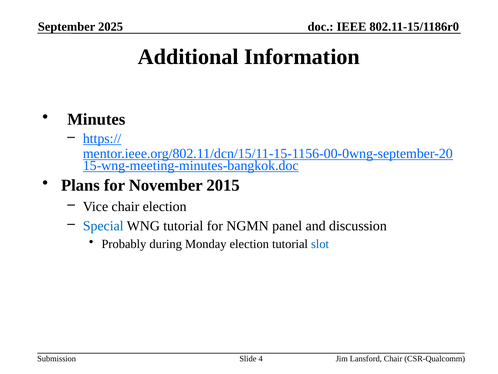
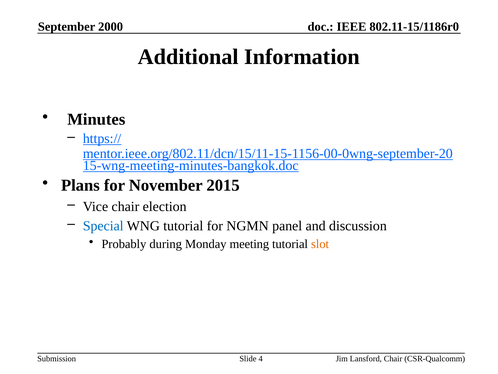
2025: 2025 -> 2000
Monday election: election -> meeting
slot colour: blue -> orange
